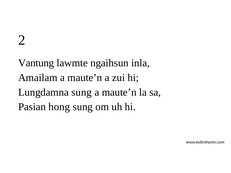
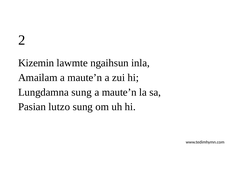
Vantung: Vantung -> Kizemin
hong: hong -> lutzo
